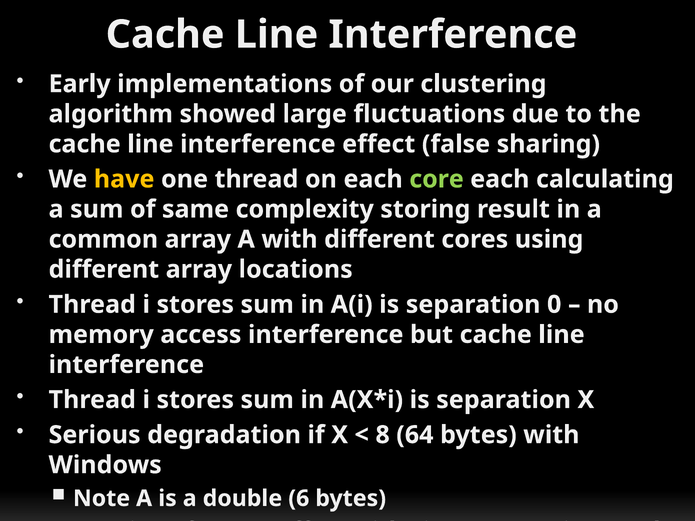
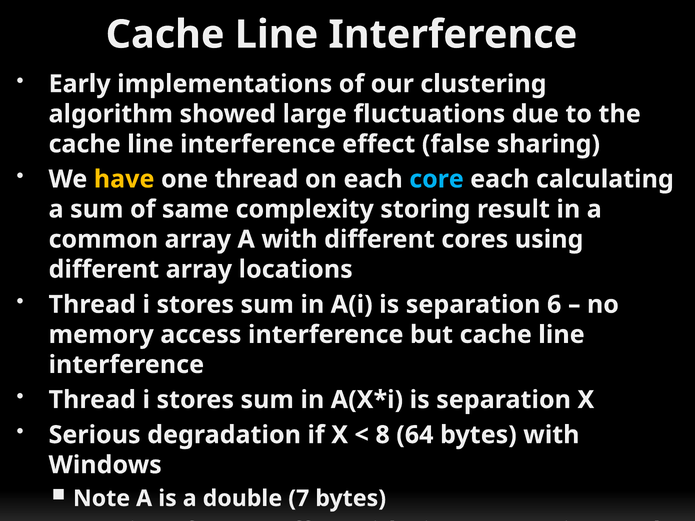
core colour: light green -> light blue
0: 0 -> 6
6: 6 -> 7
